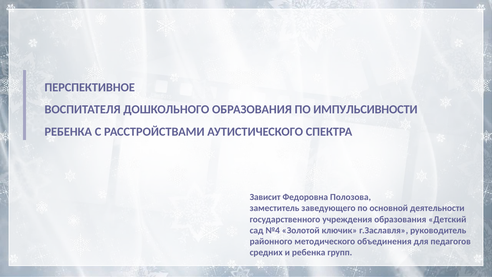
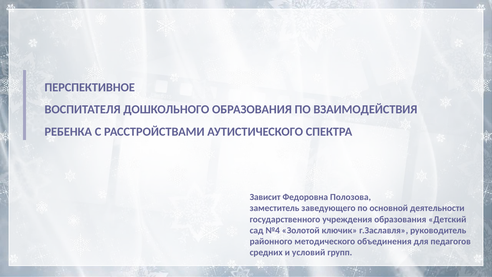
ИМПУЛЬСИВНОСТИ: ИМПУЛЬСИВНОСТИ -> ВЗАИМОДЕЙСТВИЯ
и ребенка: ребенка -> условий
